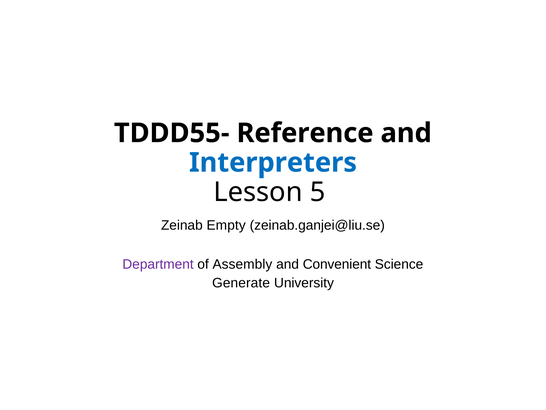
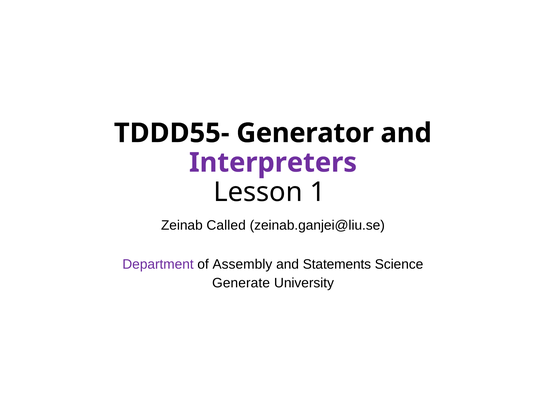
Reference: Reference -> Generator
Interpreters colour: blue -> purple
5: 5 -> 1
Empty: Empty -> Called
Convenient: Convenient -> Statements
